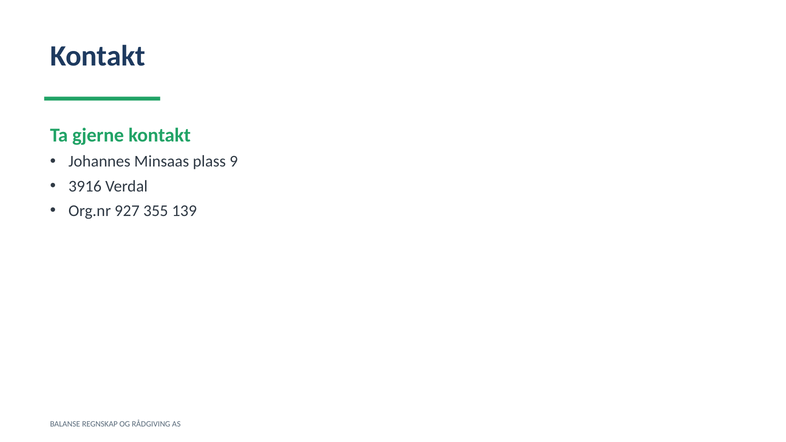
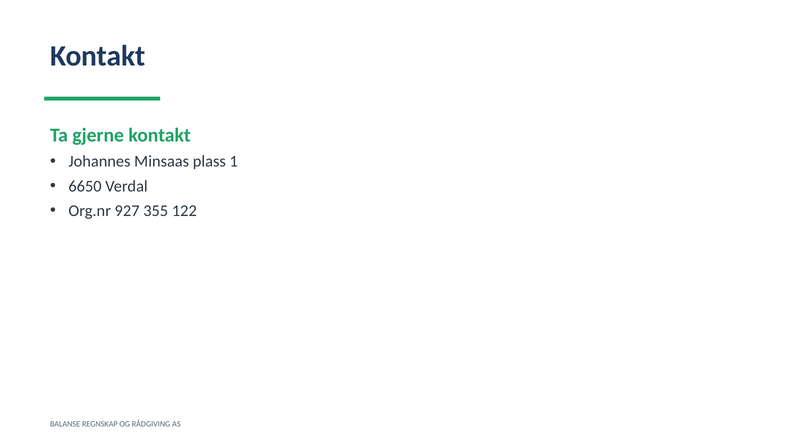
9: 9 -> 1
3916: 3916 -> 6650
139: 139 -> 122
